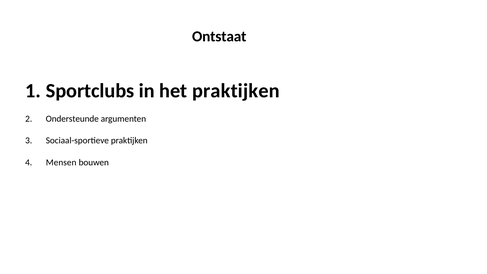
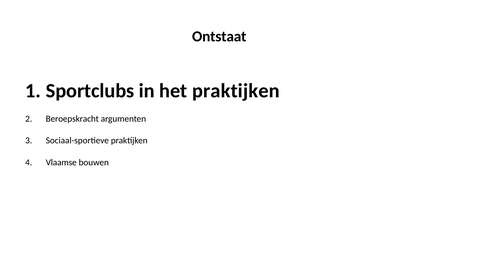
Ondersteunde: Ondersteunde -> Beroepskracht
Mensen: Mensen -> Vlaamse
